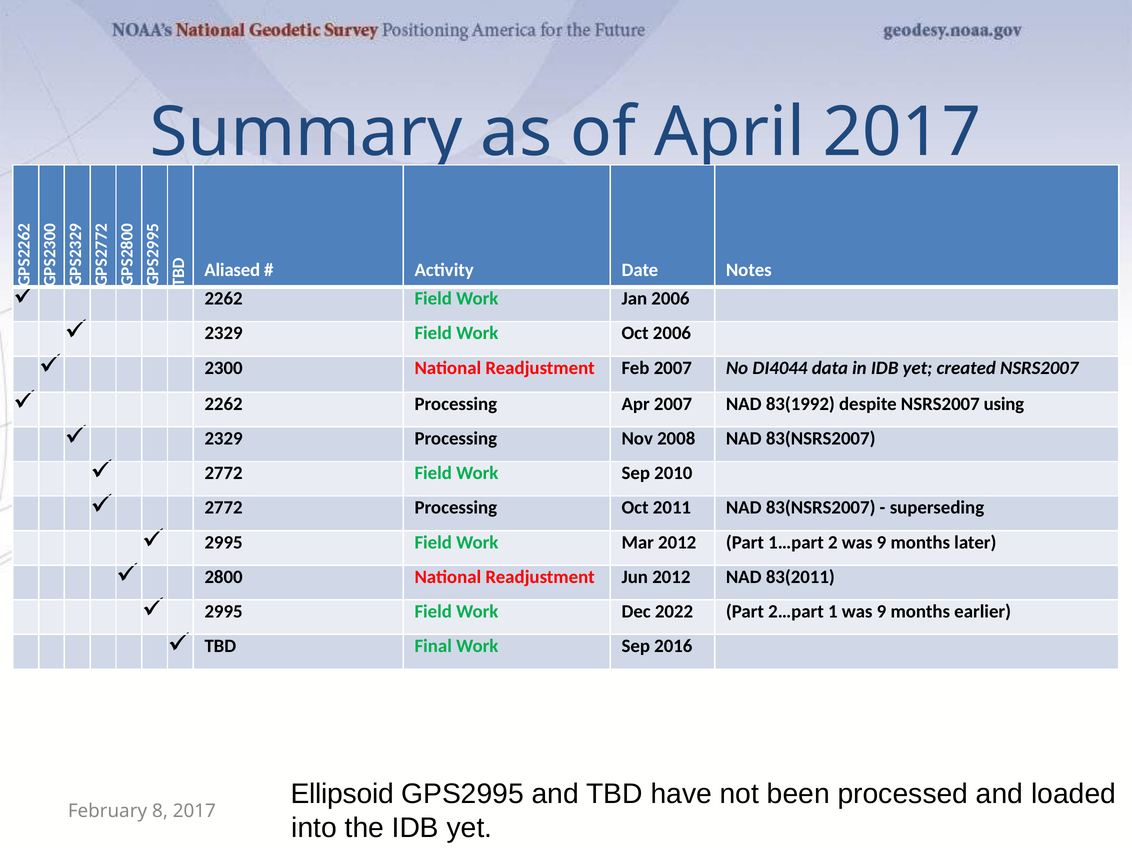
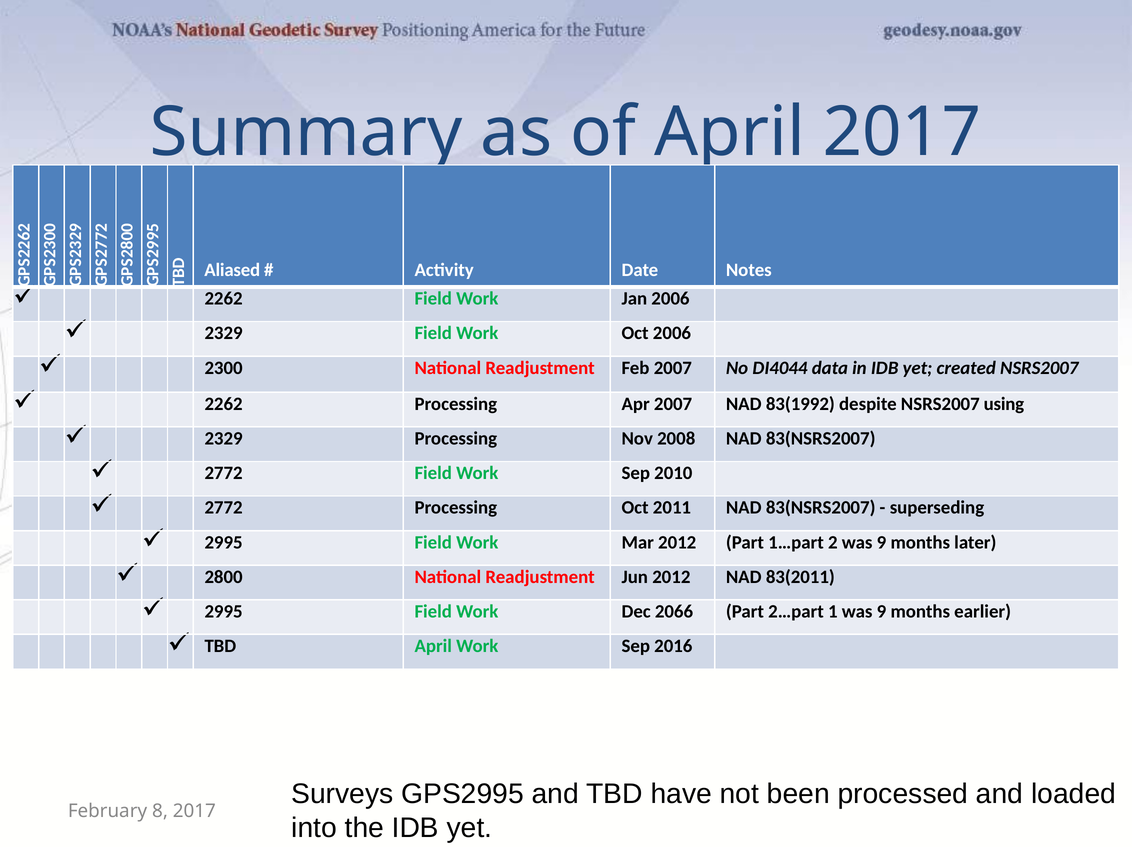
2022: 2022 -> 2066
TBD Final: Final -> April
Ellipsoid: Ellipsoid -> Surveys
